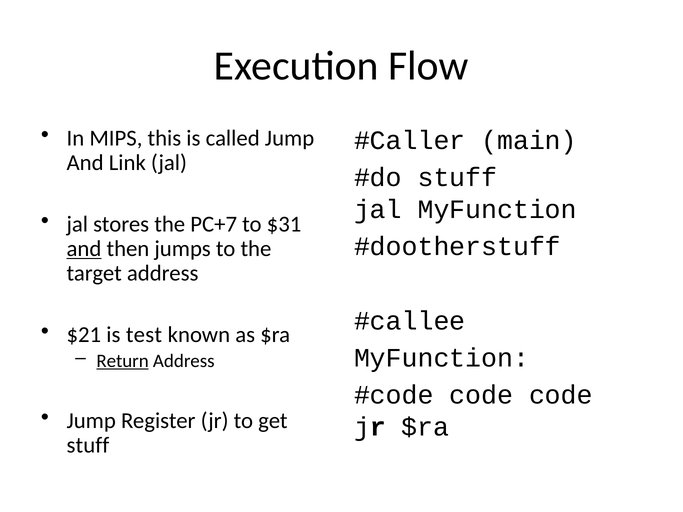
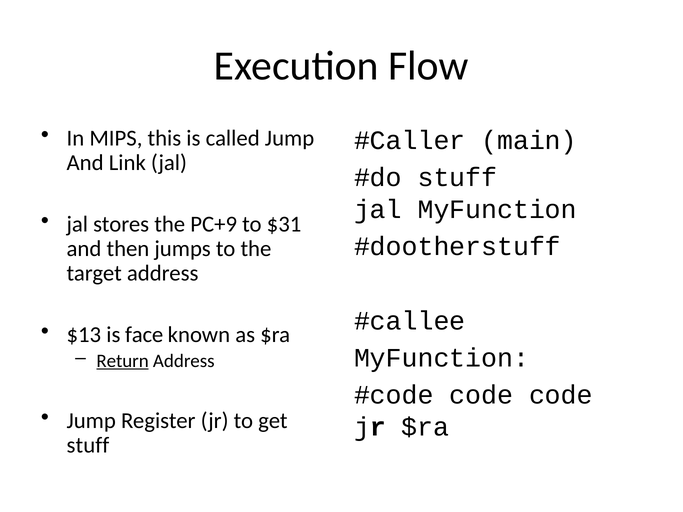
PC+7: PC+7 -> PC+9
and at (84, 249) underline: present -> none
$21: $21 -> $13
test: test -> face
